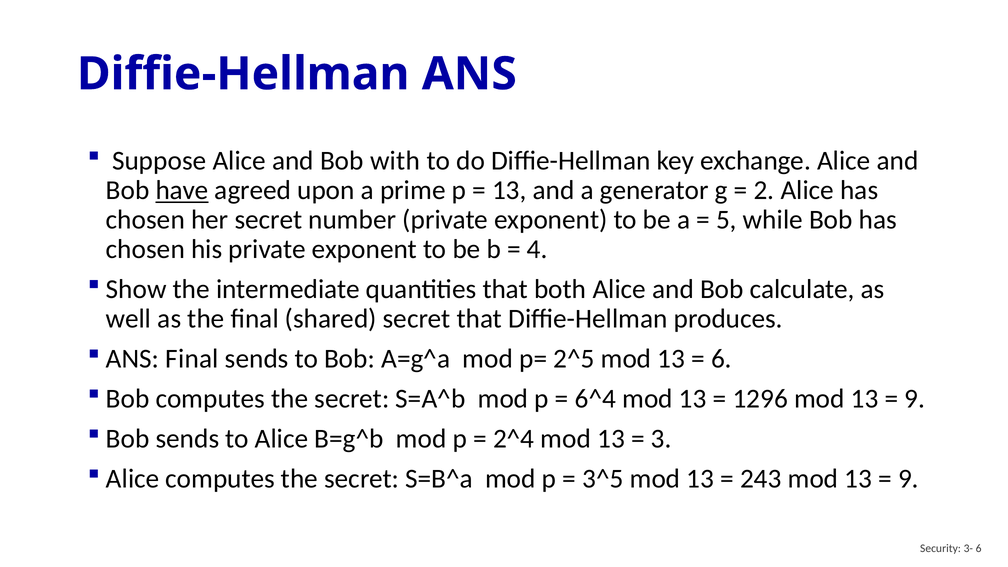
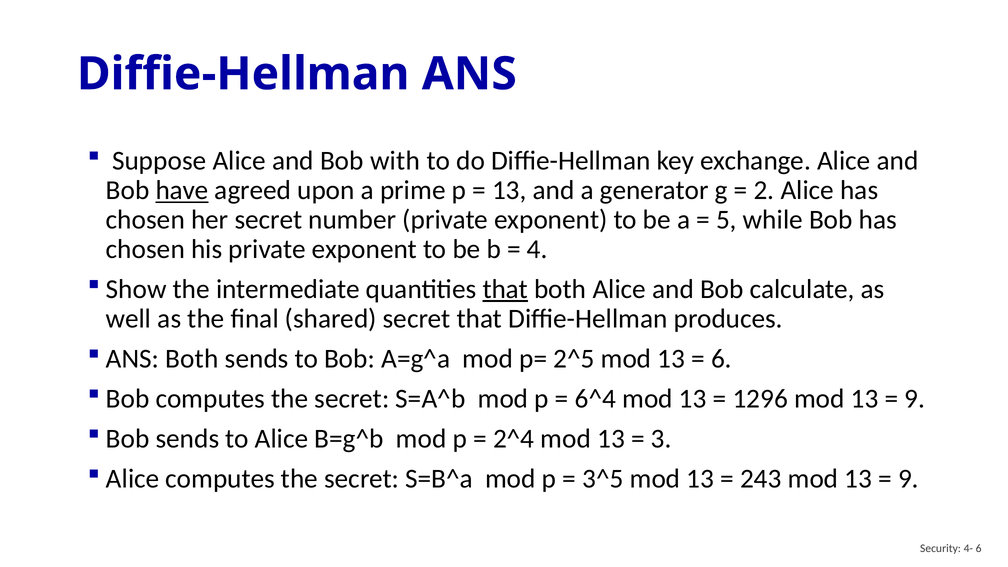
that at (505, 289) underline: none -> present
ANS Final: Final -> Both
3-: 3- -> 4-
